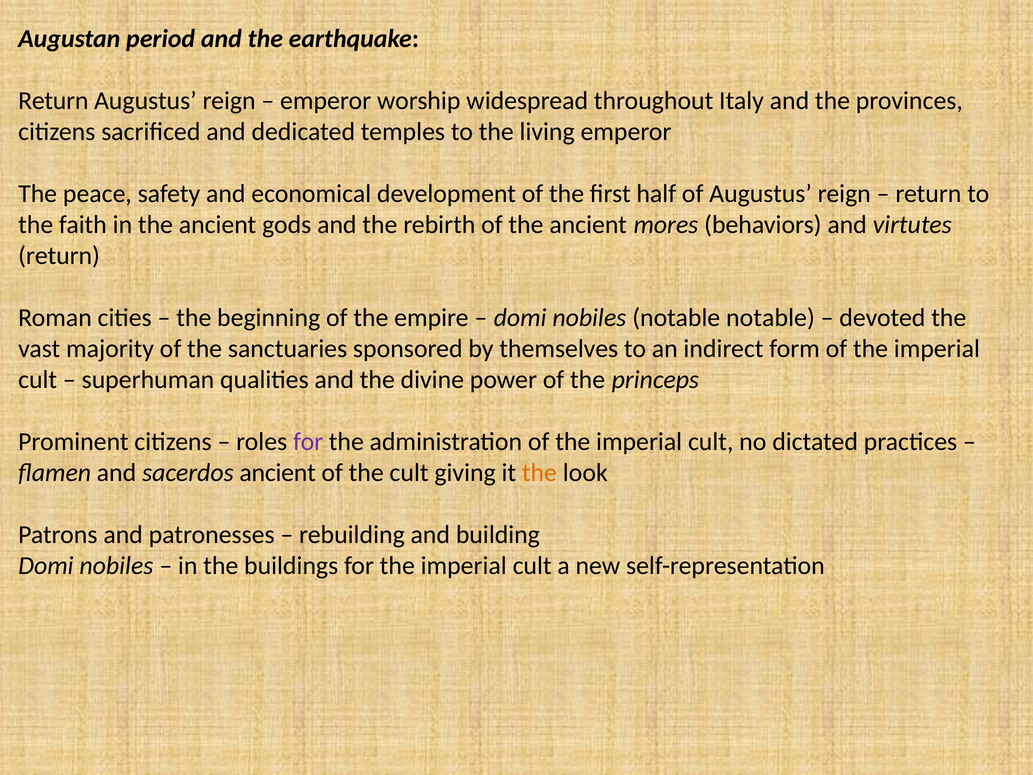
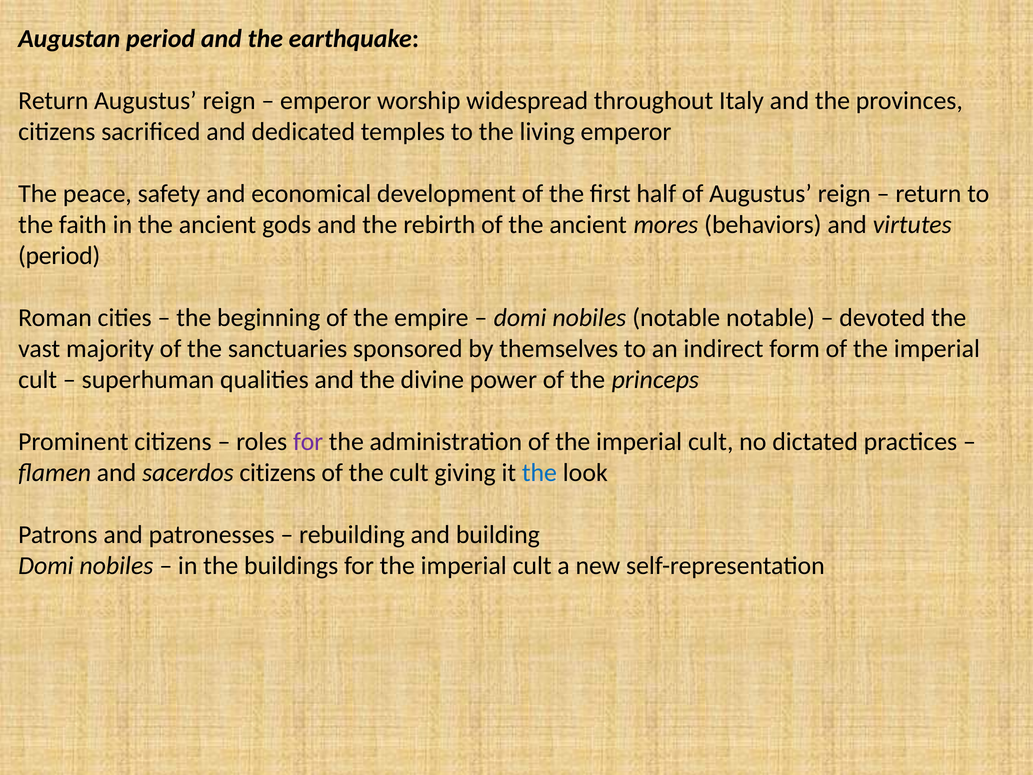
return at (59, 255): return -> period
sacerdos ancient: ancient -> citizens
the at (539, 472) colour: orange -> blue
